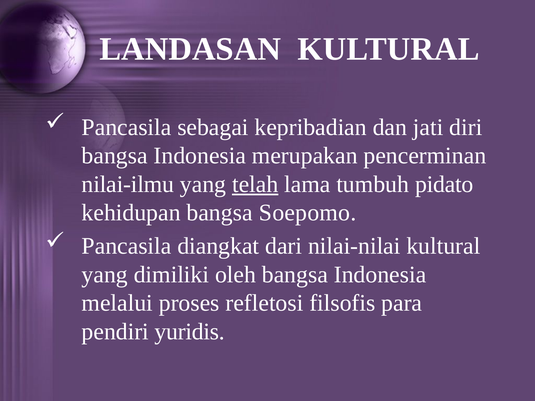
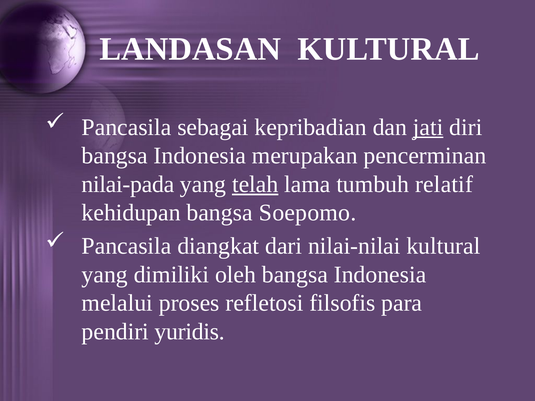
jati underline: none -> present
nilai-ilmu: nilai-ilmu -> nilai-pada
pidato: pidato -> relatif
